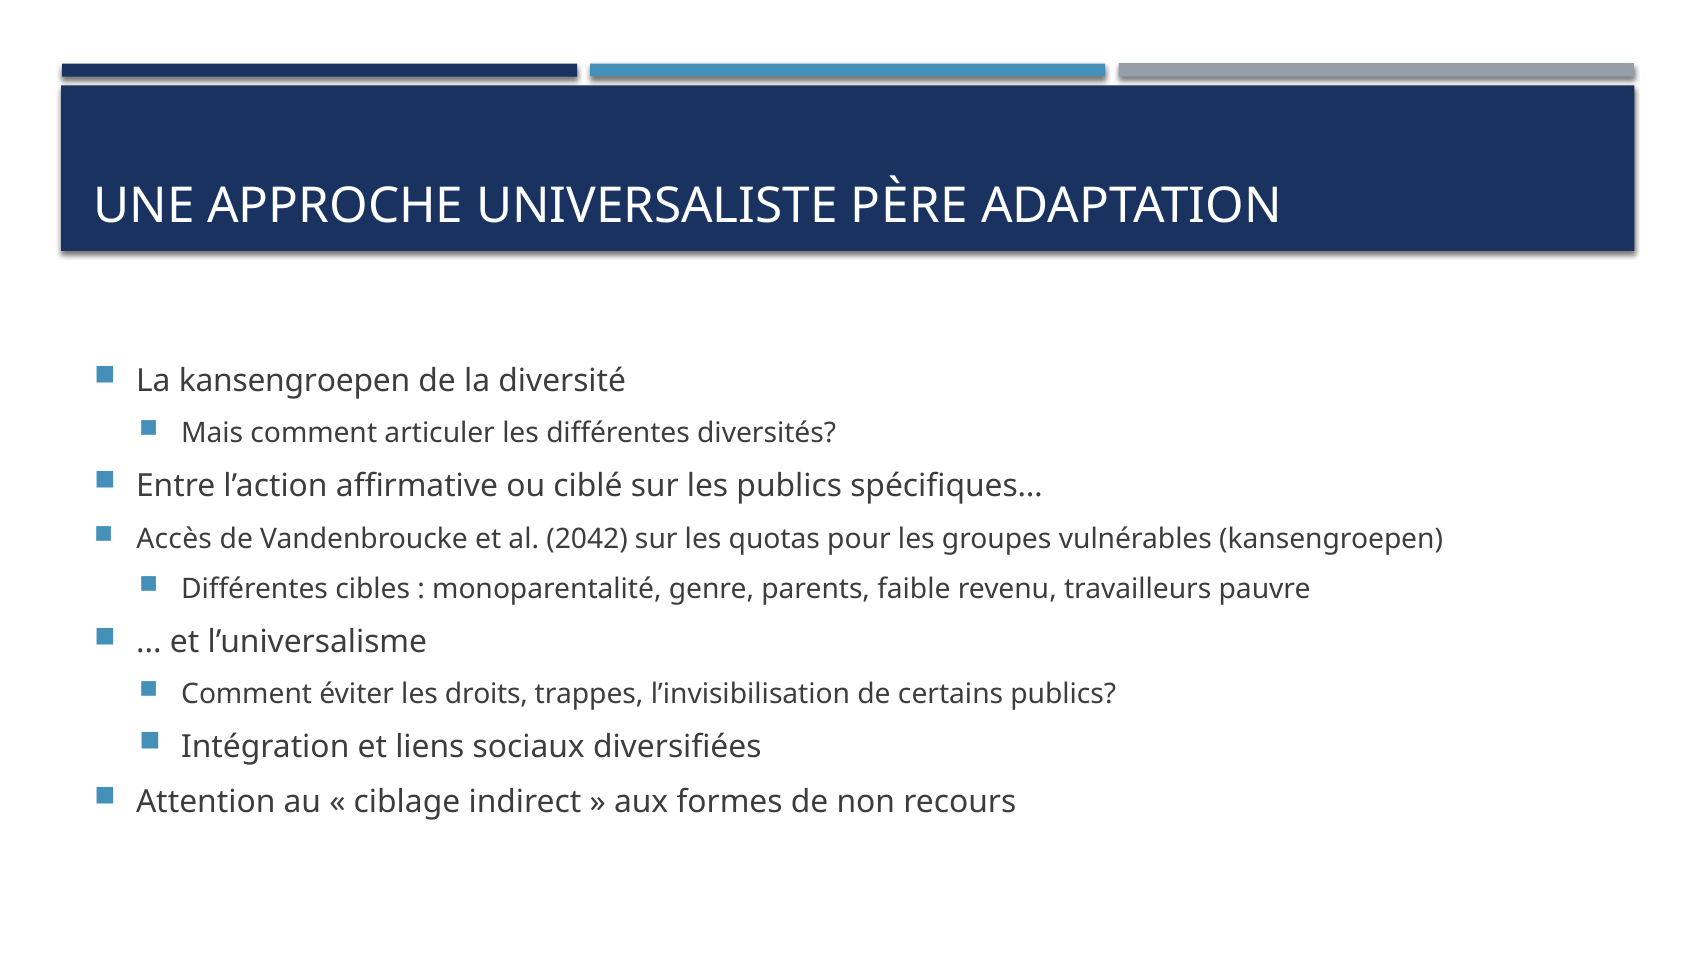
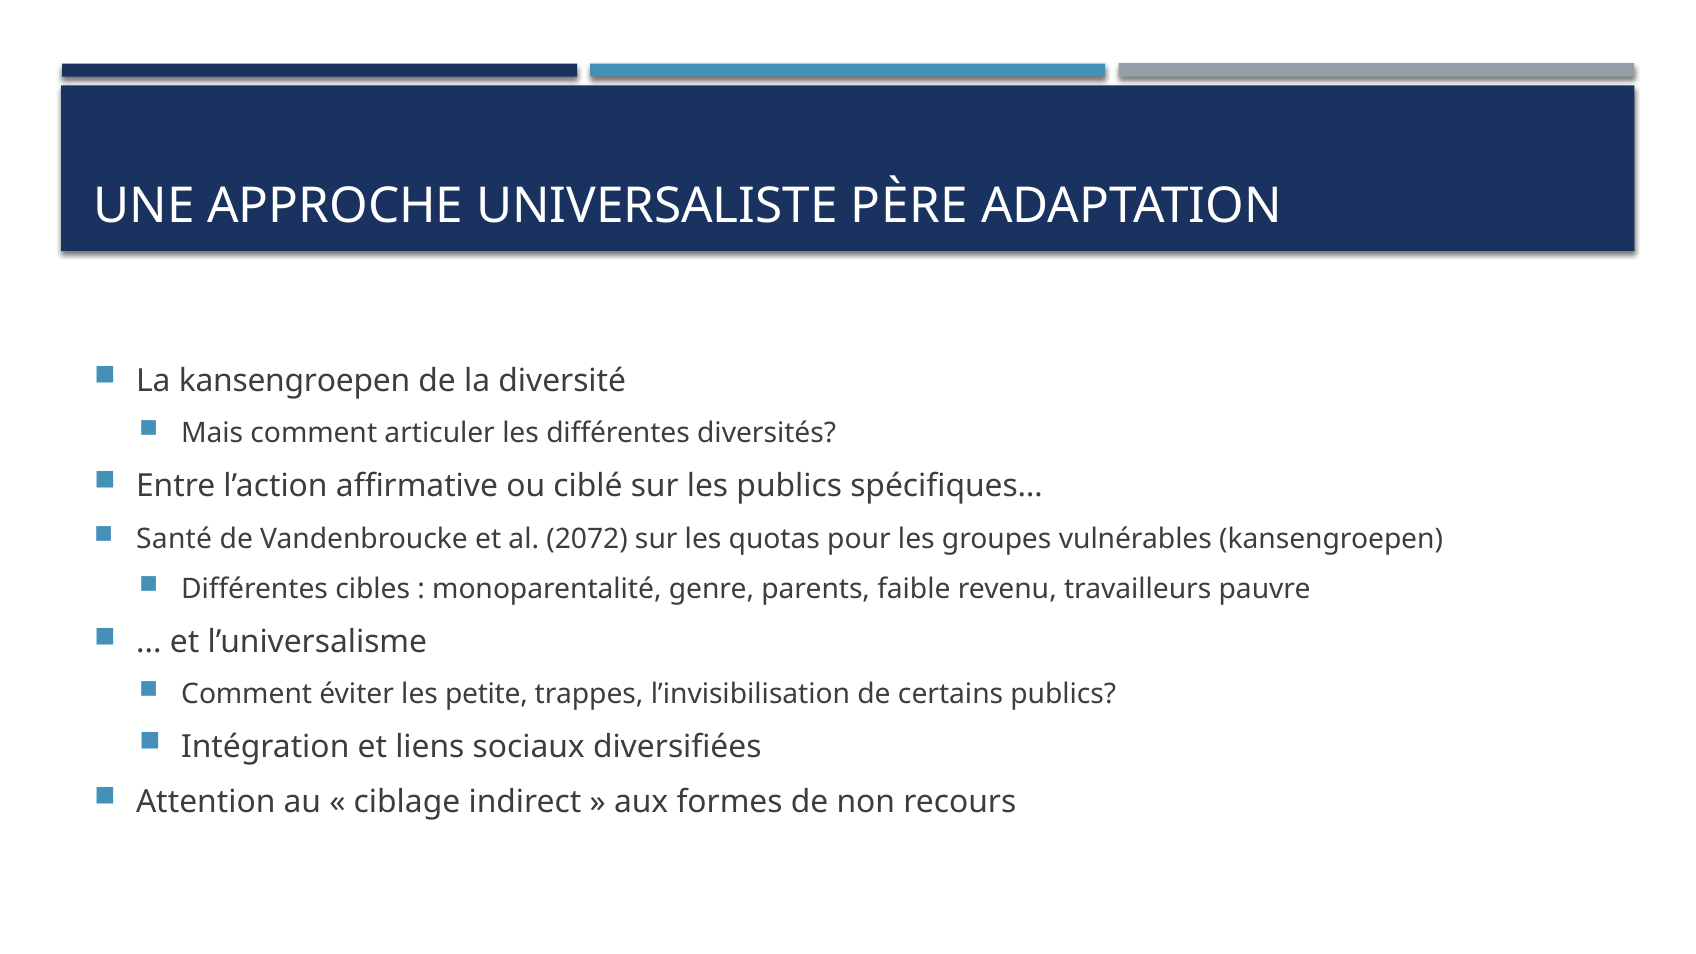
Accès: Accès -> Santé
2042: 2042 -> 2072
droits: droits -> petite
